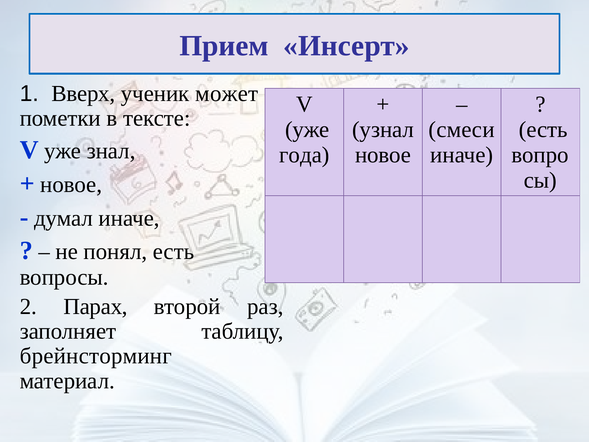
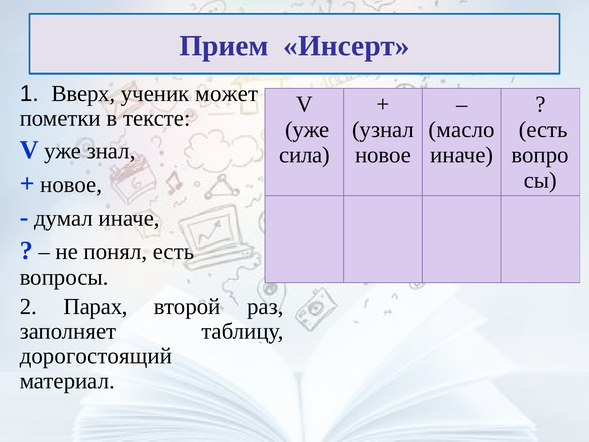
смеси: смеси -> масло
года: года -> сила
брейнсторминг: брейнсторминг -> дорогостоящий
